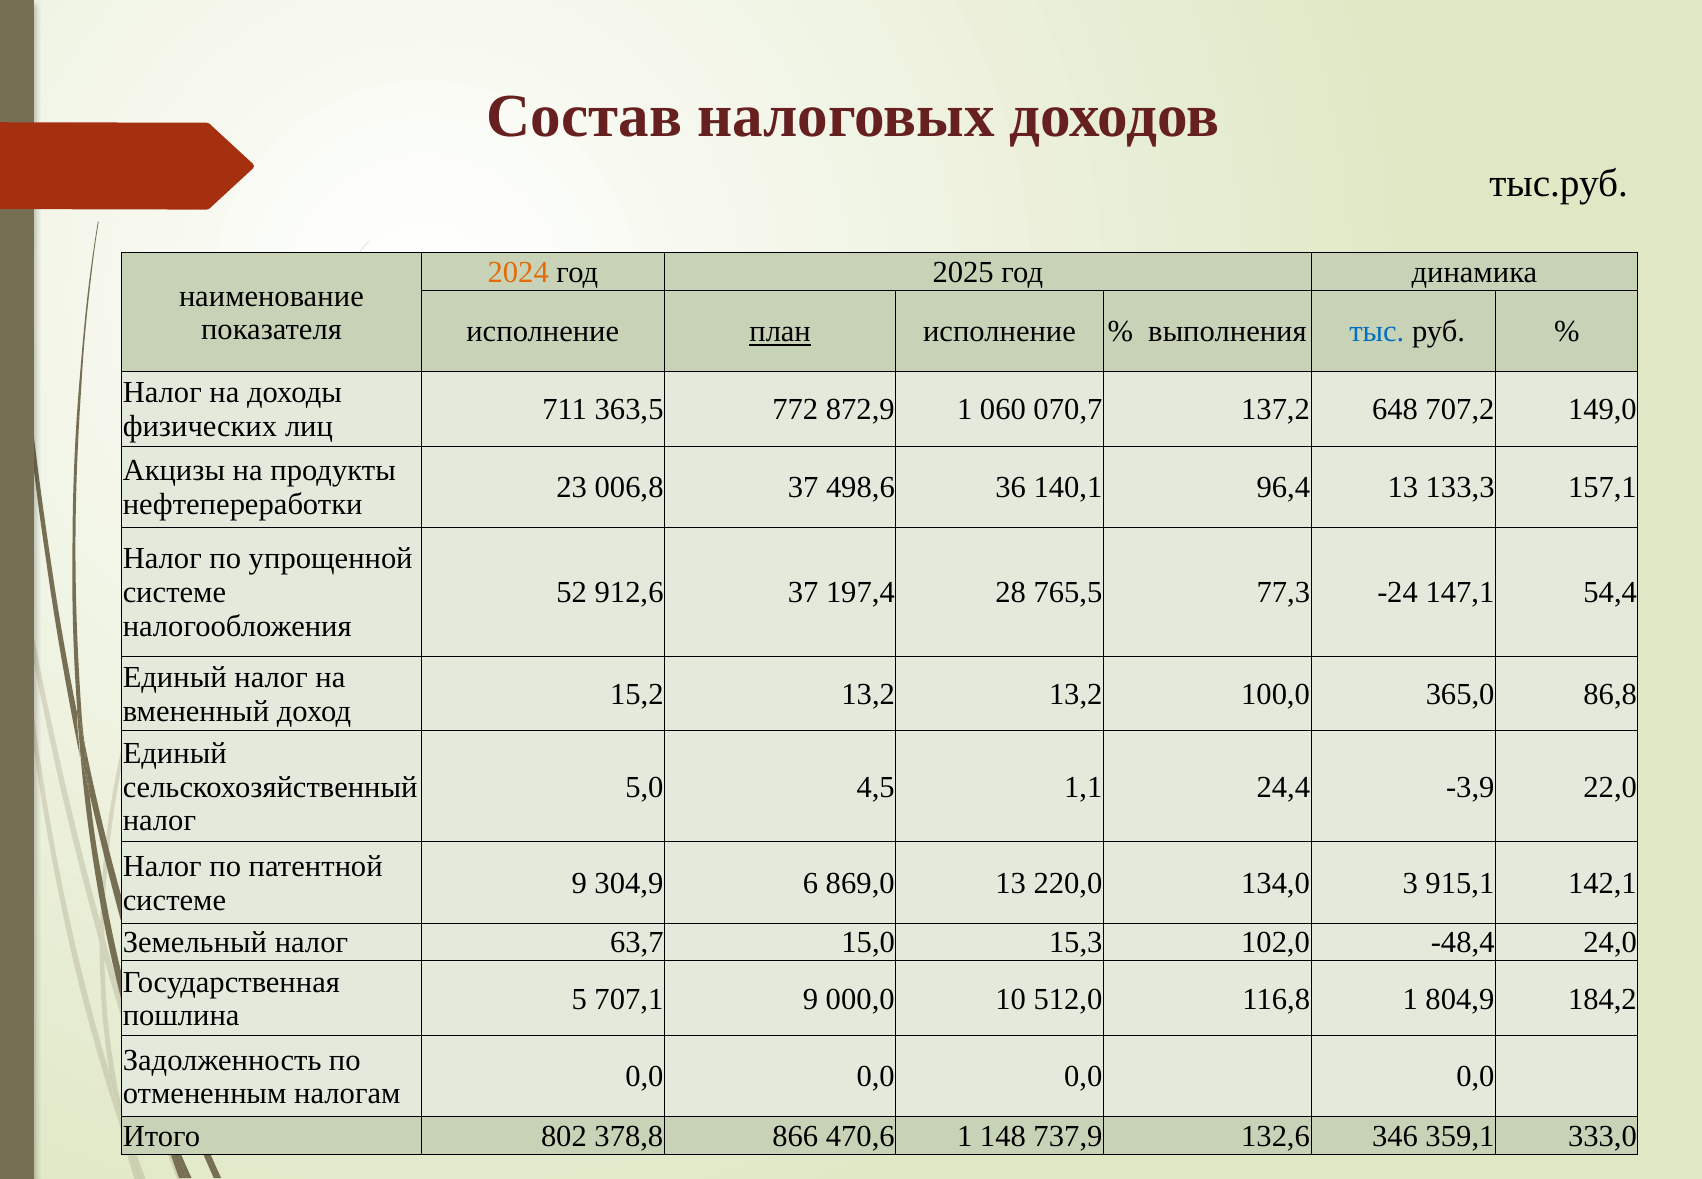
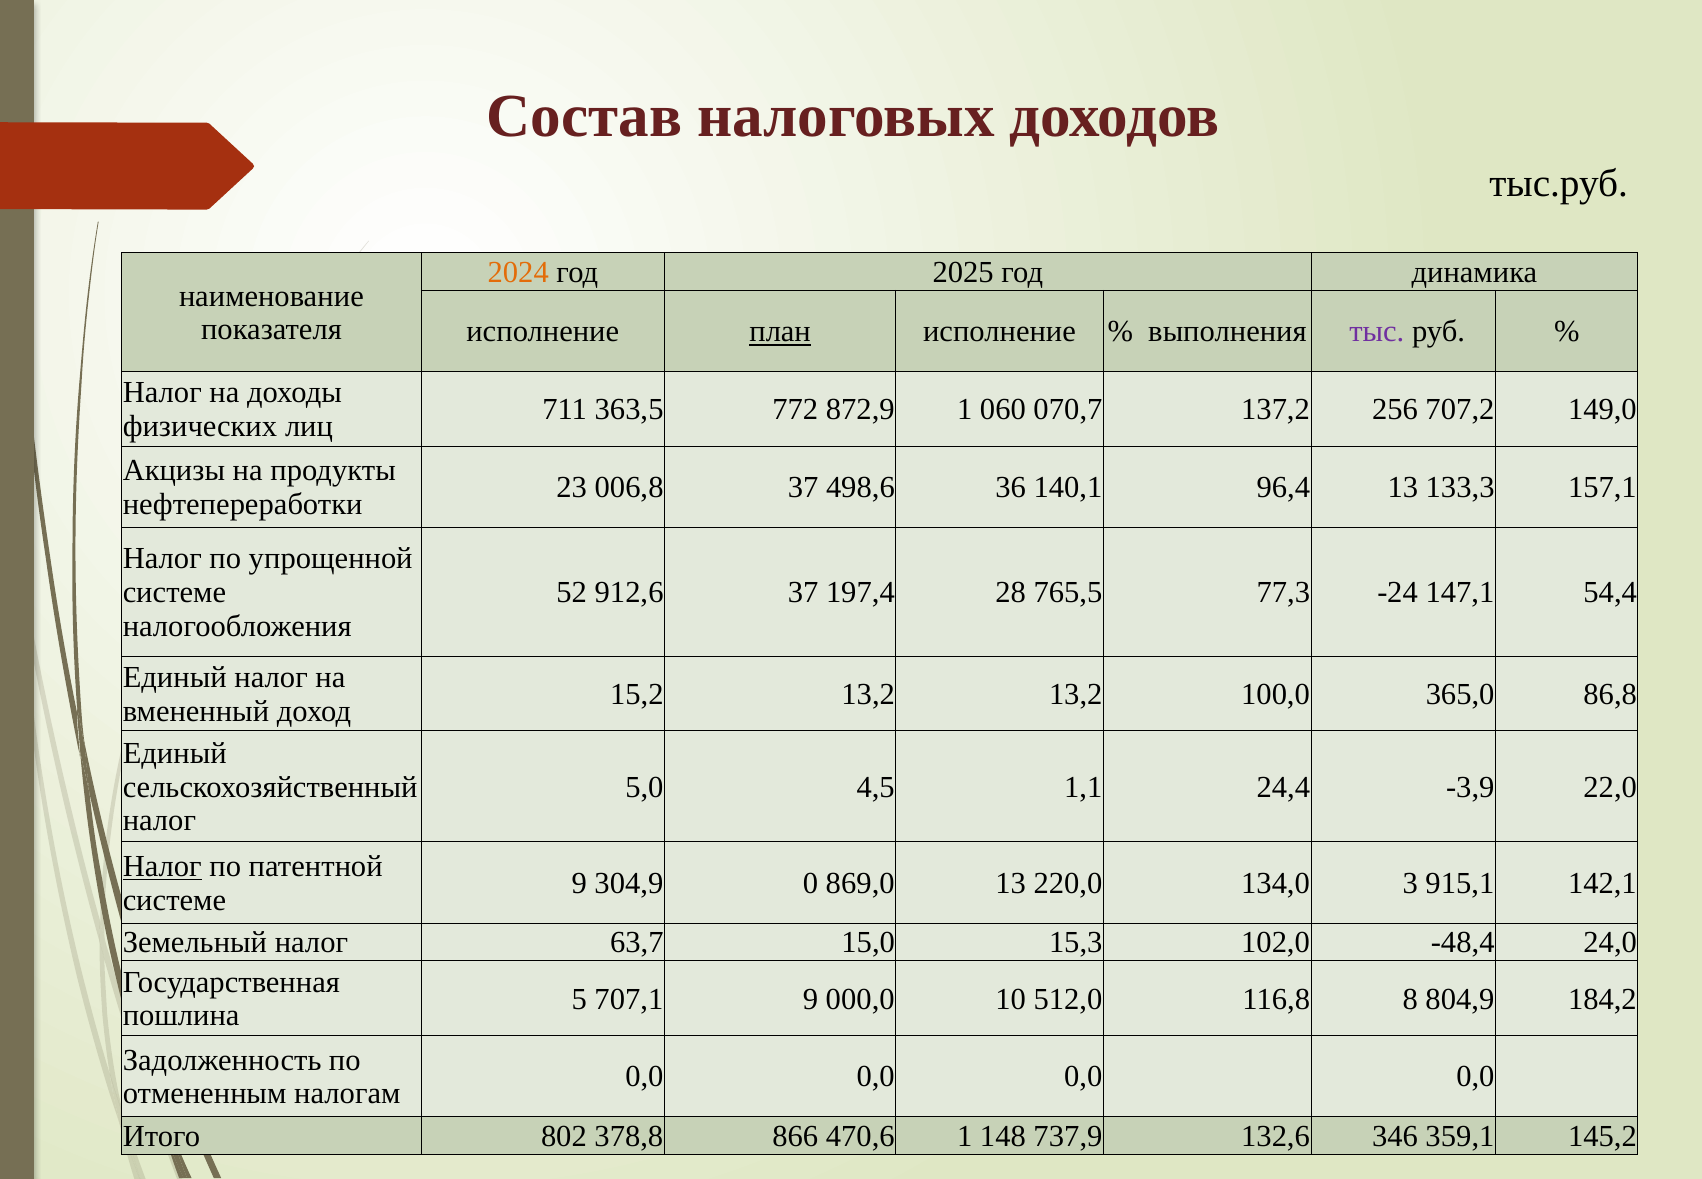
тыс colour: blue -> purple
648: 648 -> 256
Налог at (162, 866) underline: none -> present
6: 6 -> 0
116,8 1: 1 -> 8
333,0: 333,0 -> 145,2
